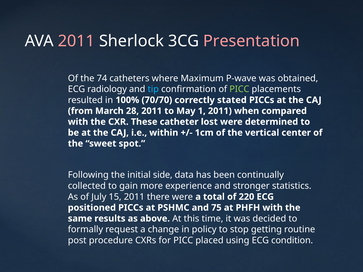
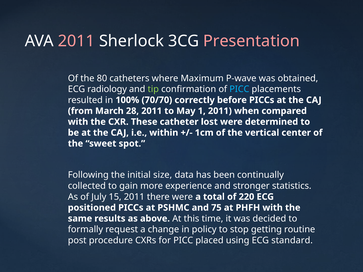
74: 74 -> 80
tip colour: light blue -> light green
PICC at (239, 89) colour: light green -> light blue
stated: stated -> before
side: side -> size
condition: condition -> standard
